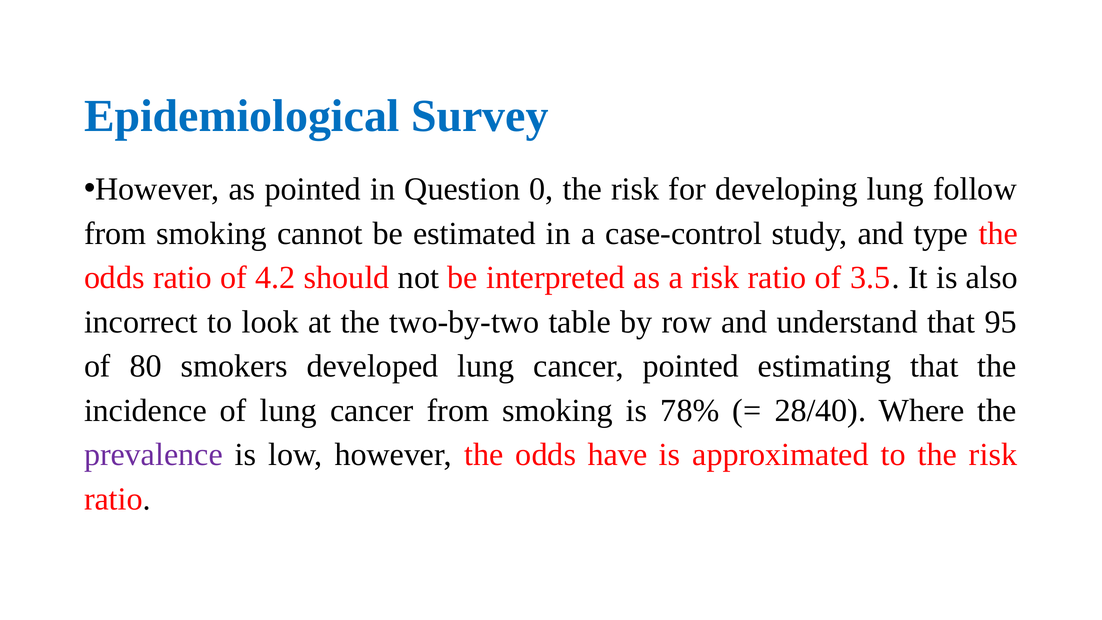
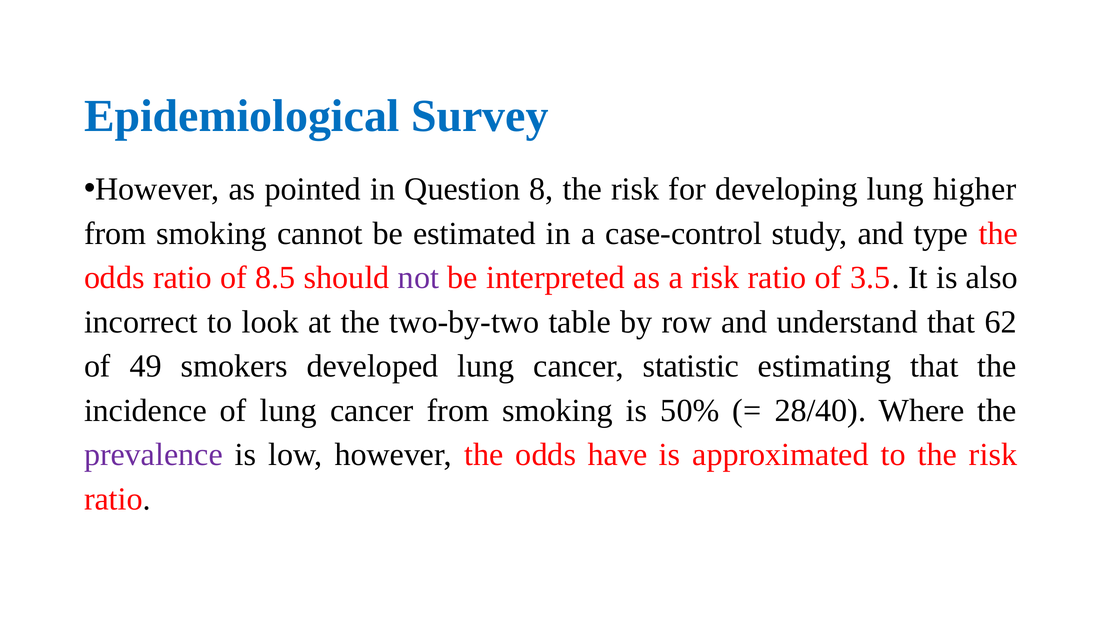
0: 0 -> 8
follow: follow -> higher
4.2: 4.2 -> 8.5
not colour: black -> purple
95: 95 -> 62
80: 80 -> 49
cancer pointed: pointed -> statistic
78%: 78% -> 50%
